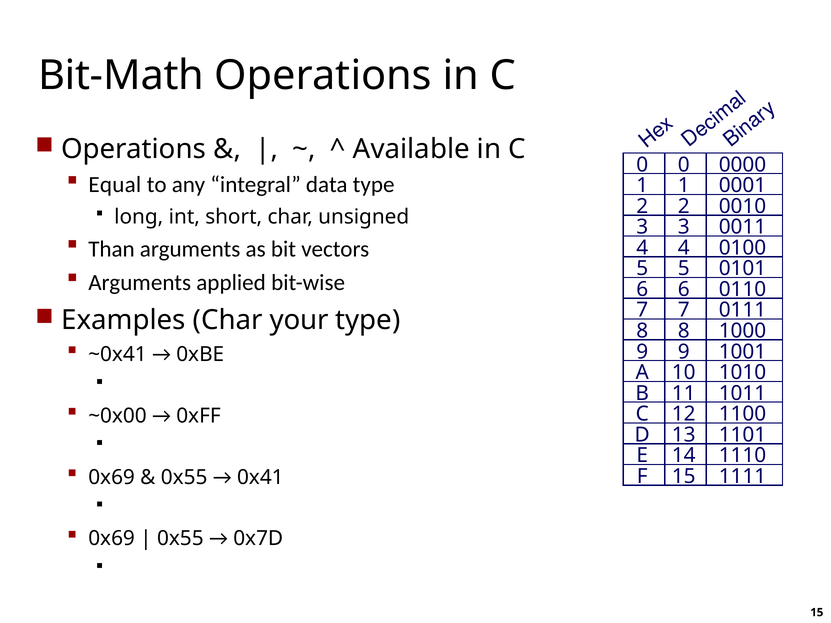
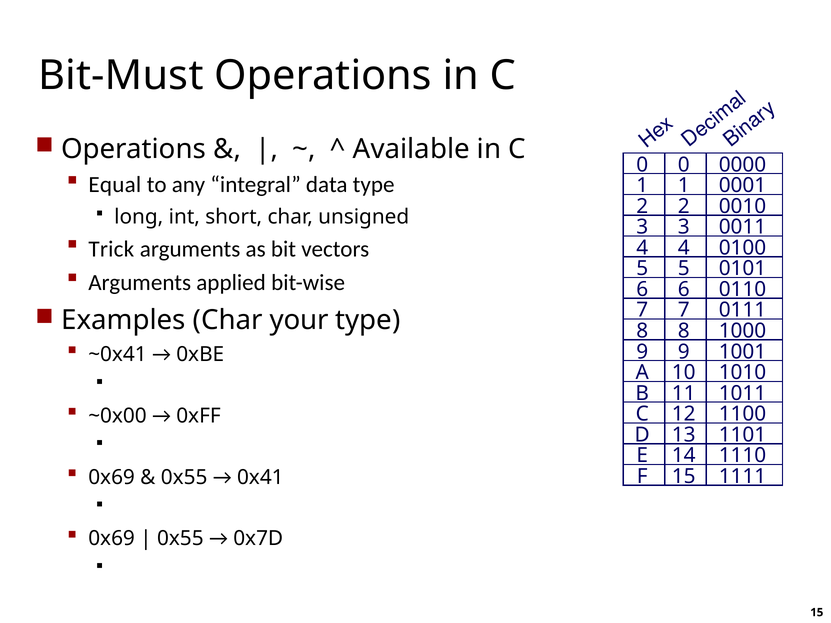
Bit-Math: Bit-Math -> Bit-Must
Than: Than -> Trick
